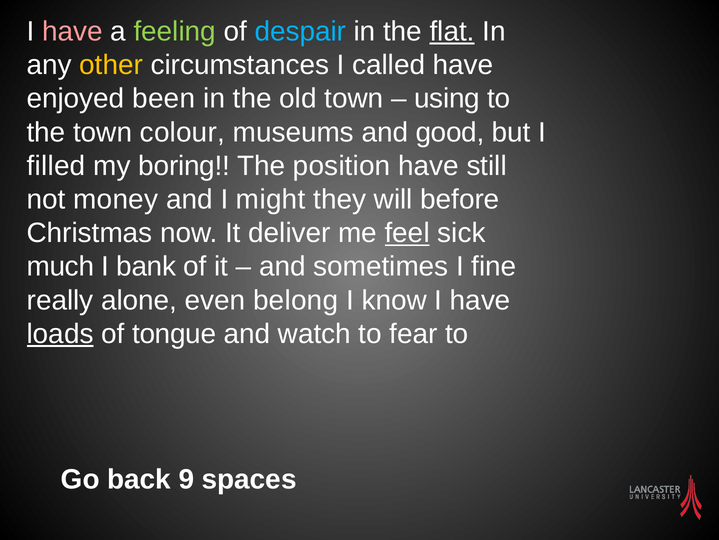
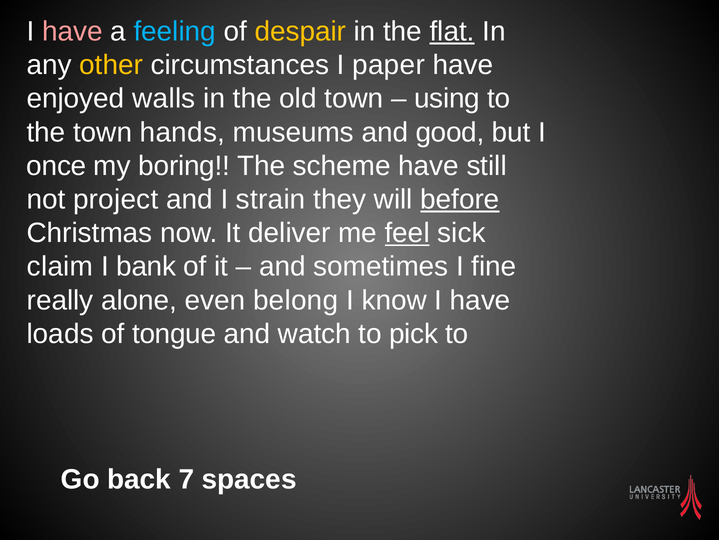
feeling colour: light green -> light blue
despair colour: light blue -> yellow
called: called -> paper
been: been -> walls
colour: colour -> hands
filled: filled -> once
position: position -> scheme
money: money -> project
might: might -> strain
before underline: none -> present
much: much -> claim
loads underline: present -> none
fear: fear -> pick
9: 9 -> 7
